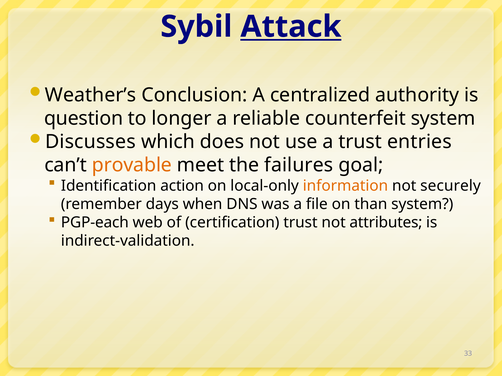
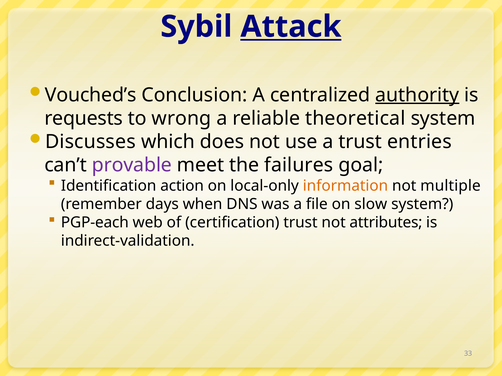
Weather’s: Weather’s -> Vouched’s
authority underline: none -> present
question: question -> requests
longer: longer -> wrong
counterfeit: counterfeit -> theoretical
provable colour: orange -> purple
securely: securely -> multiple
than: than -> slow
